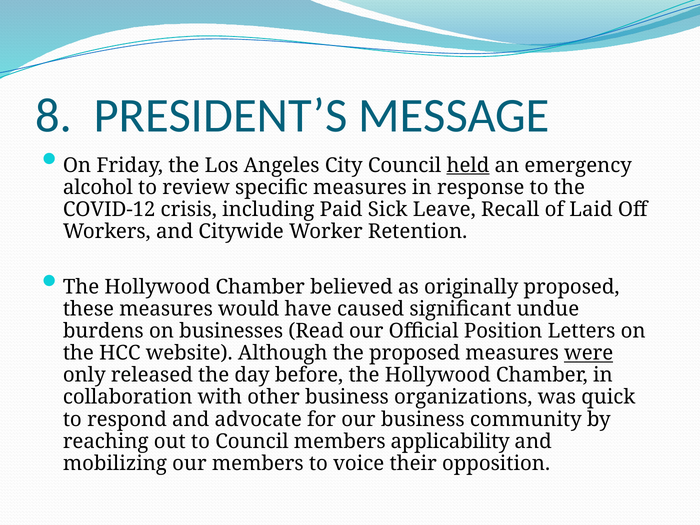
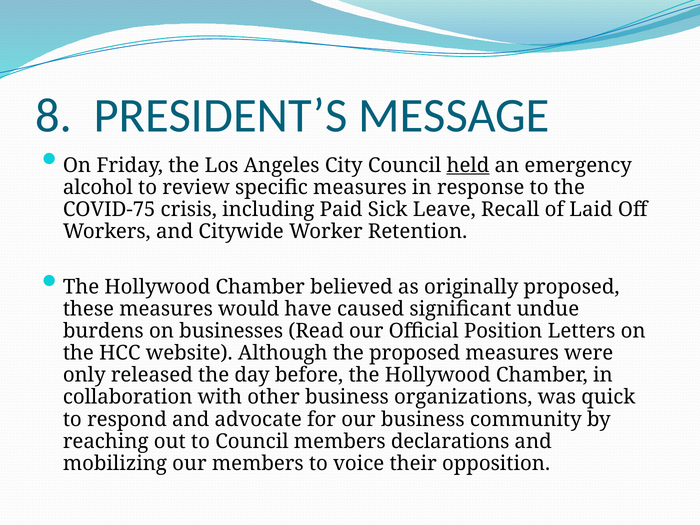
COVID-12: COVID-12 -> COVID-75
were underline: present -> none
applicability: applicability -> declarations
